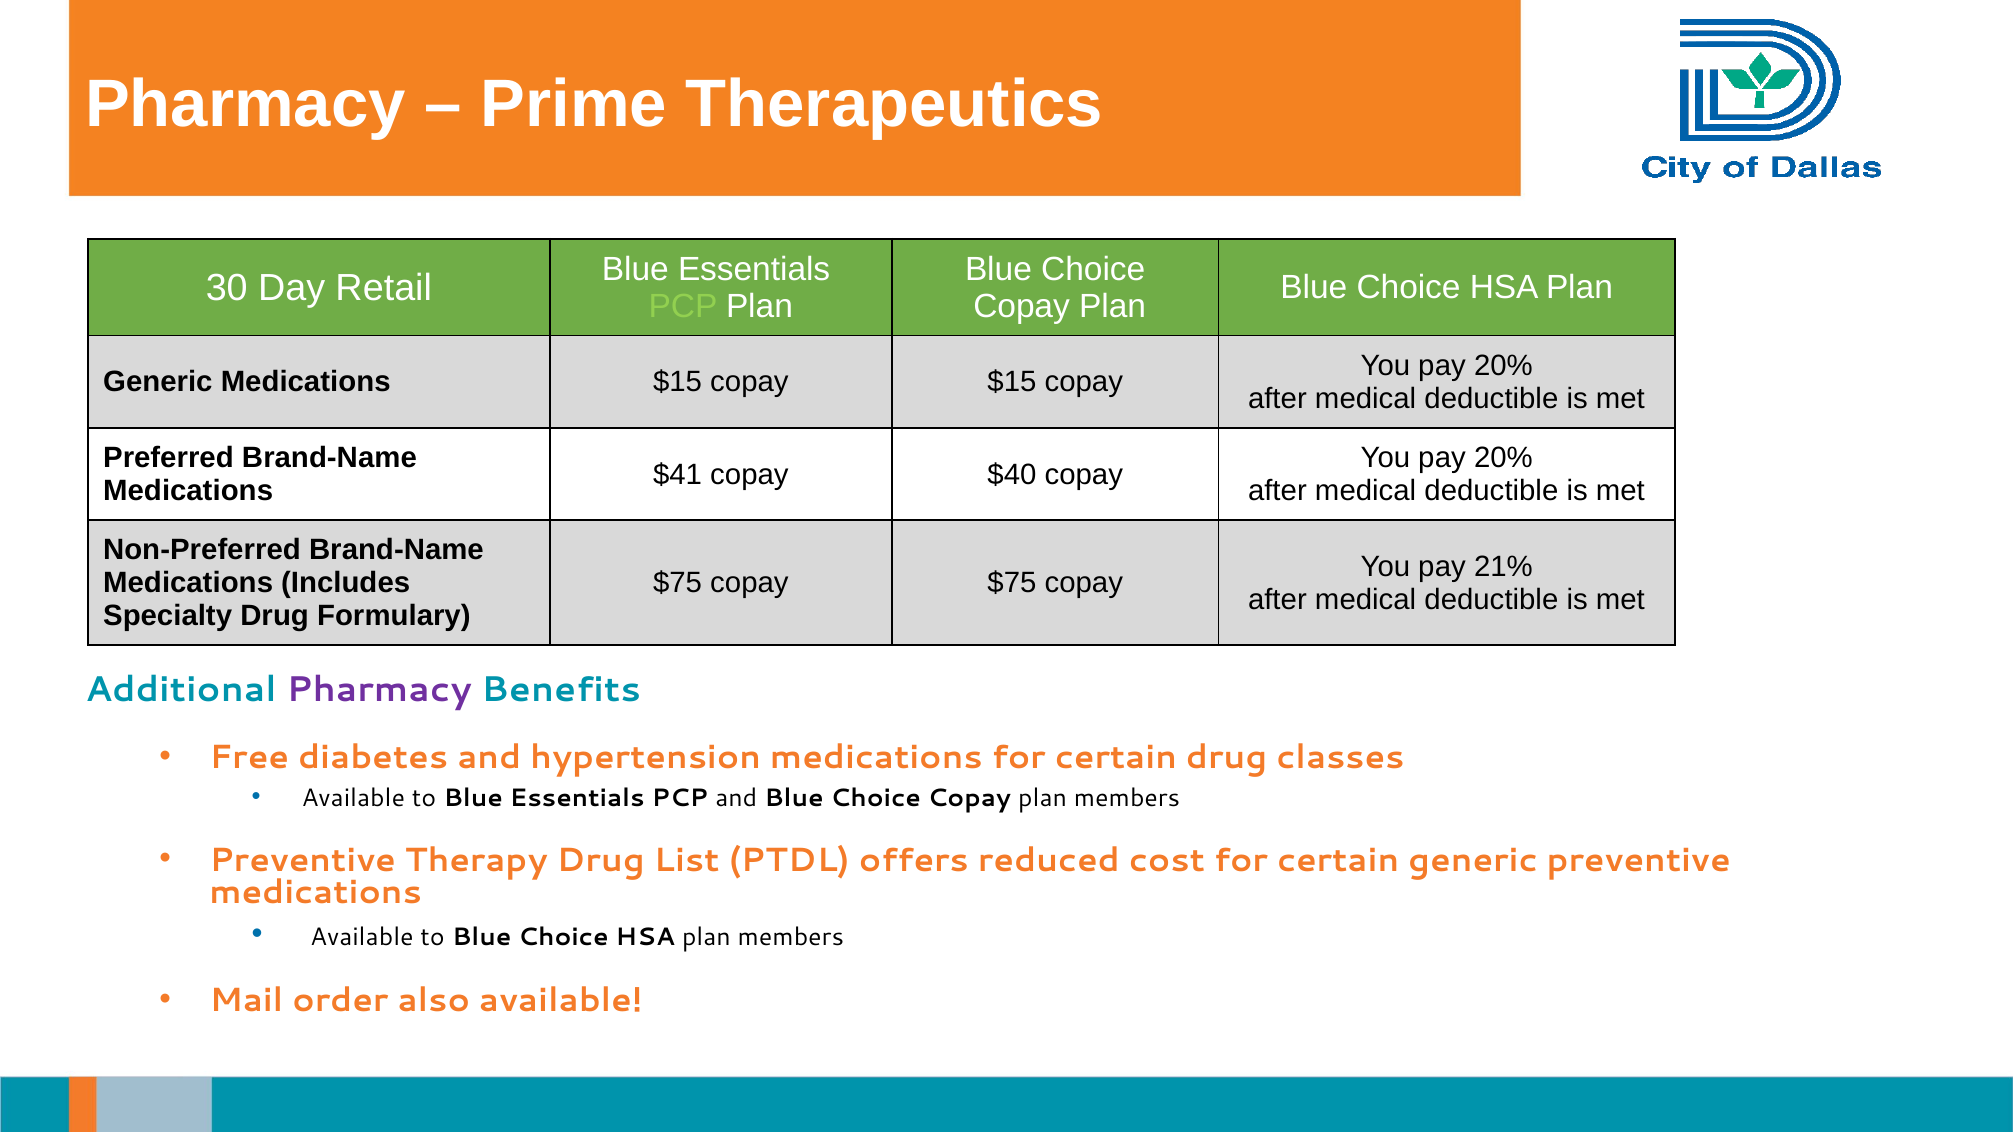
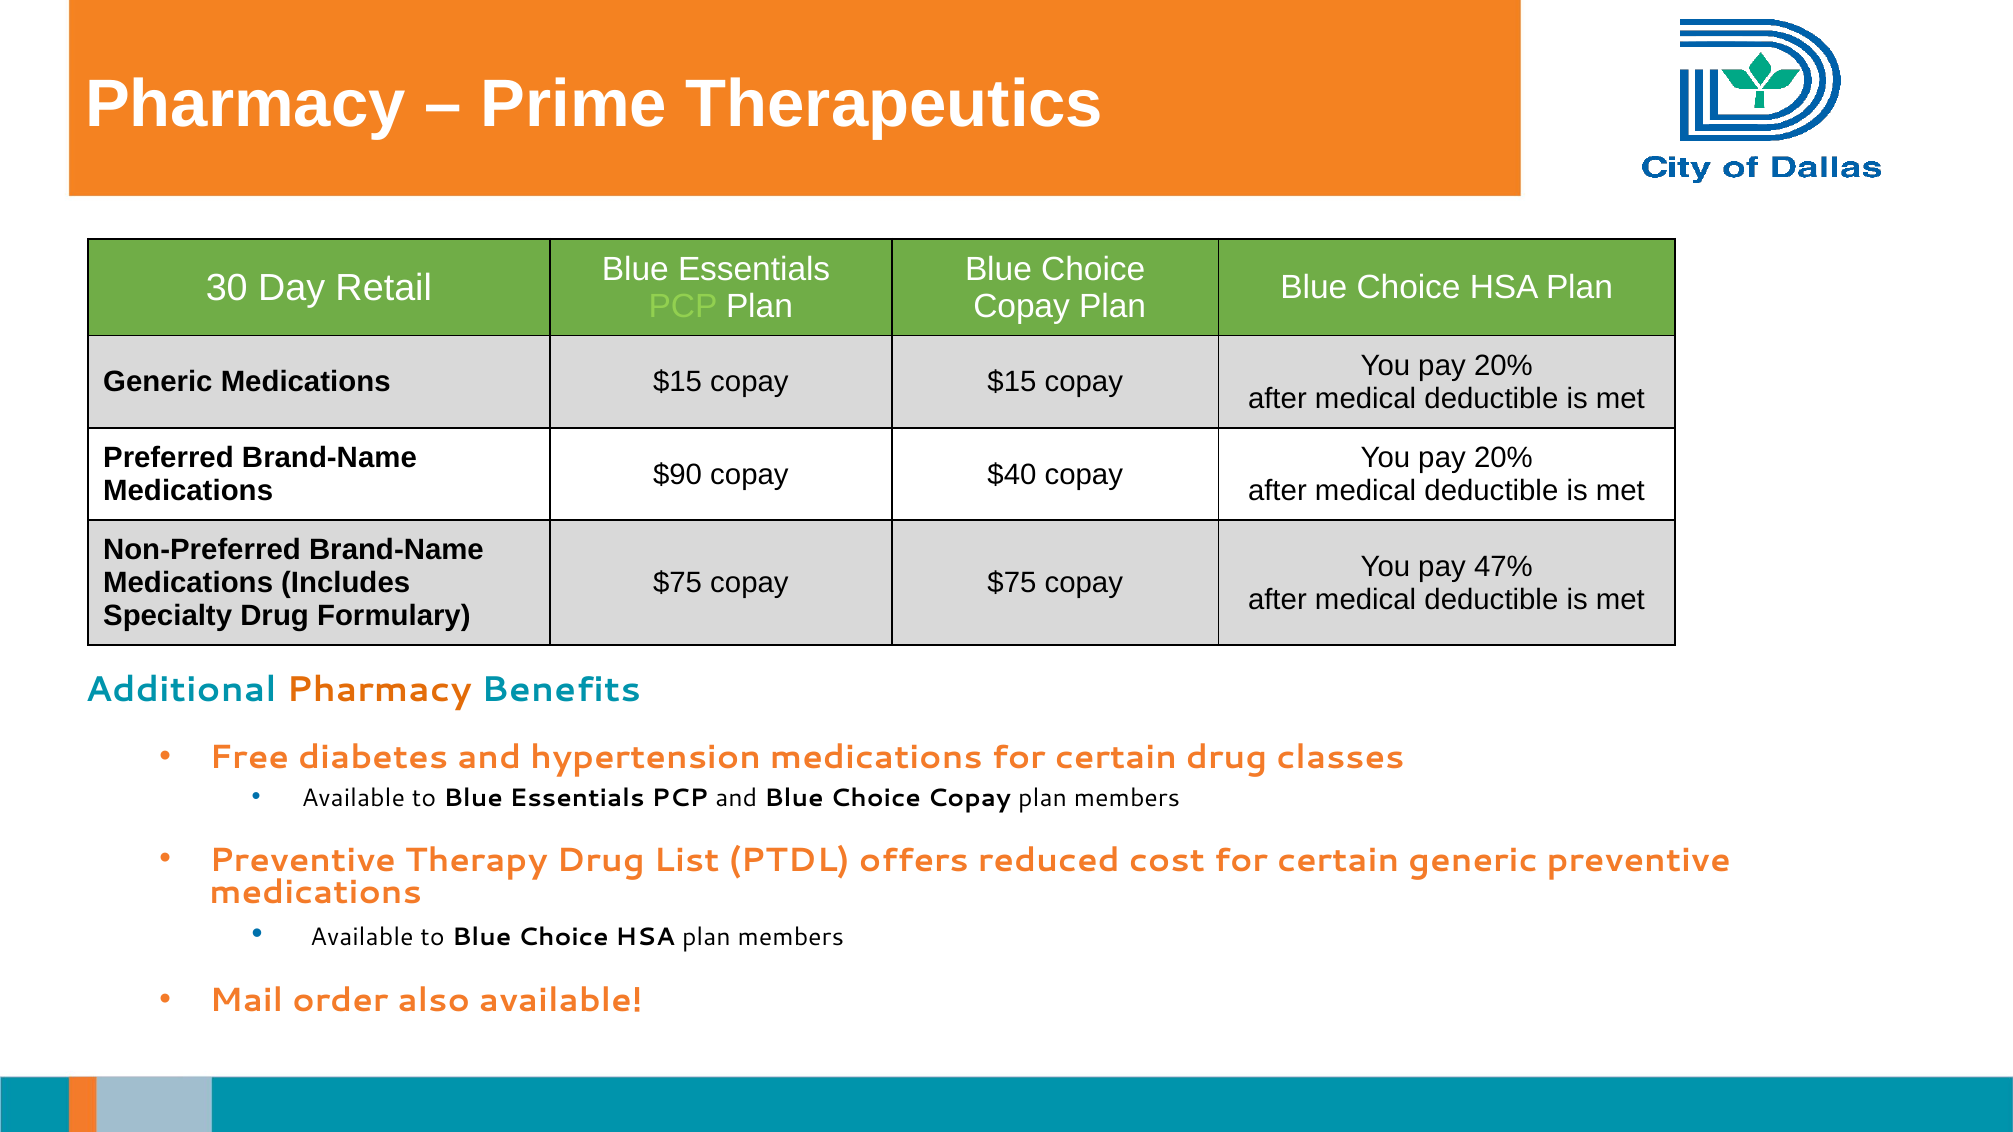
$41: $41 -> $90
21%: 21% -> 47%
Pharmacy at (379, 690) colour: purple -> orange
